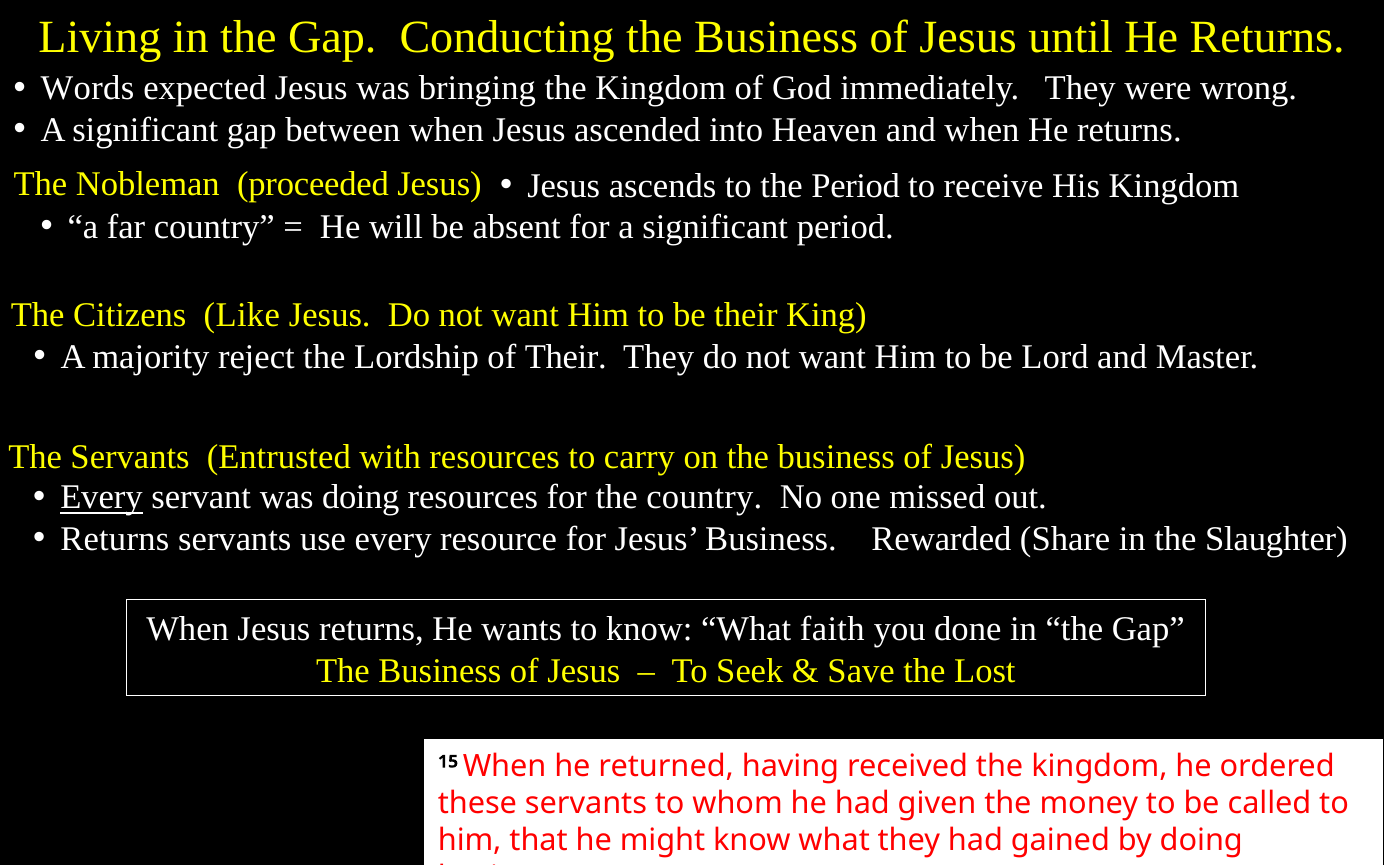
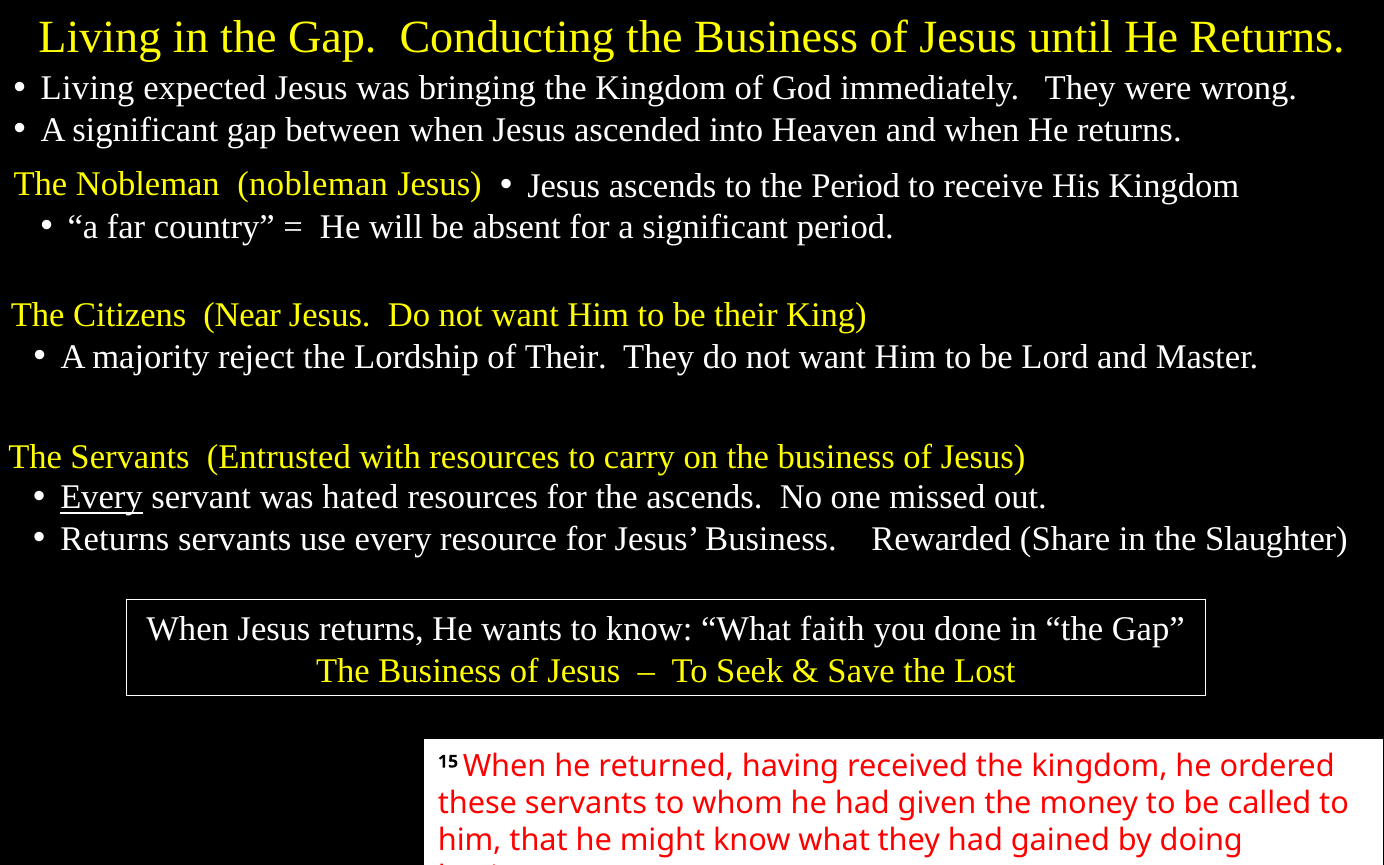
Words at (87, 89): Words -> Living
Nobleman proceeded: proceeded -> nobleman
Like: Like -> Near
was doing: doing -> hated
the country: country -> ascends
